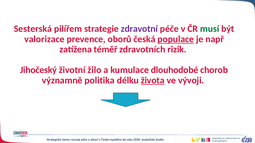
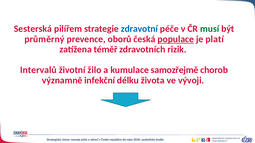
zdravotní colour: purple -> blue
valorizace: valorizace -> průměrný
např: např -> platí
Jihočeský: Jihočeský -> Intervalů
dlouhodobé: dlouhodobé -> samozřejmě
politika: politika -> infekční
života underline: present -> none
